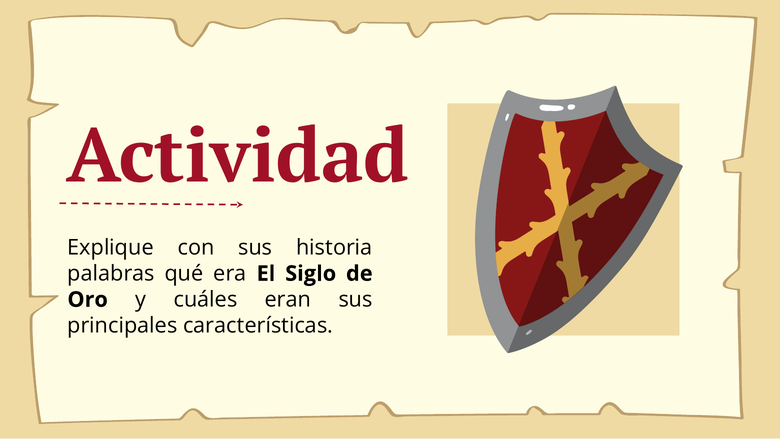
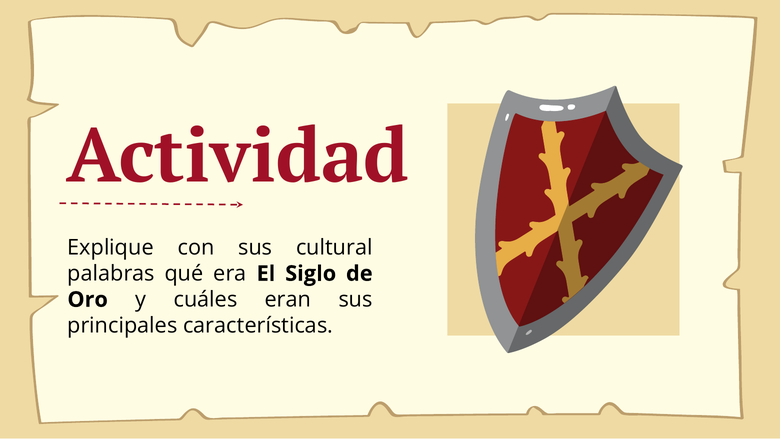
historia: historia -> cultural
